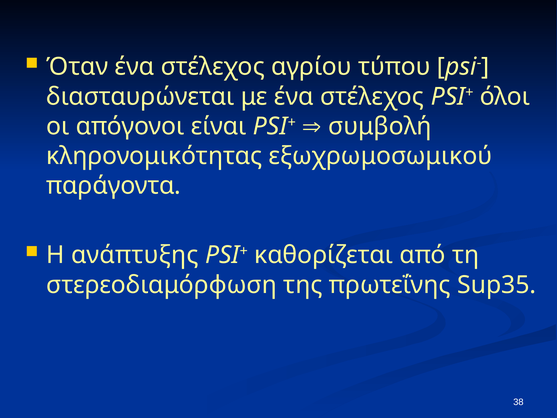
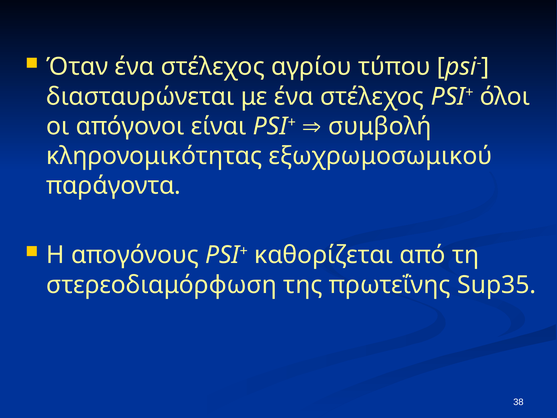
ανάπτυξης: ανάπτυξης -> απογόνους
